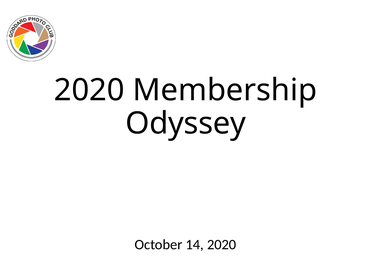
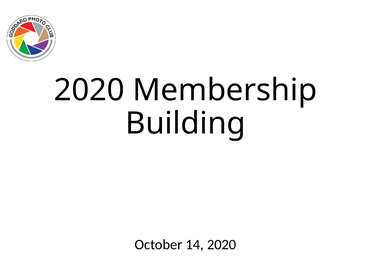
Odyssey: Odyssey -> Building
